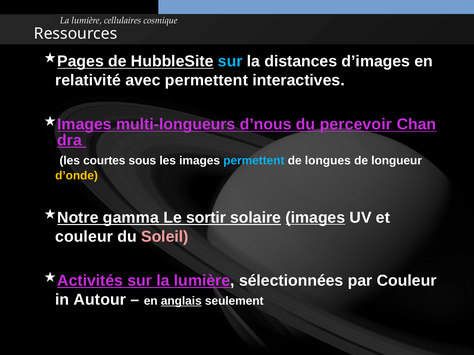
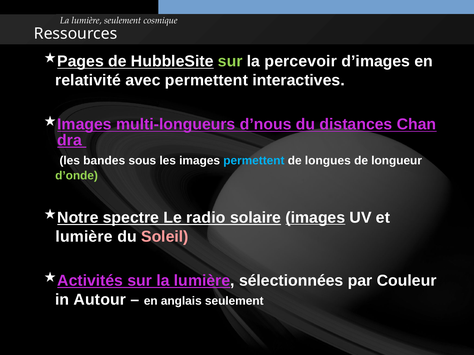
lumière cellulaires: cellulaires -> seulement
sur at (230, 61) colour: light blue -> light green
distances: distances -> percevoir
percevoir: percevoir -> distances
courtes: courtes -> bandes
d’onde colour: yellow -> light green
gamma: gamma -> spectre
sortir: sortir -> radio
couleur at (84, 237): couleur -> lumière
anglais underline: present -> none
